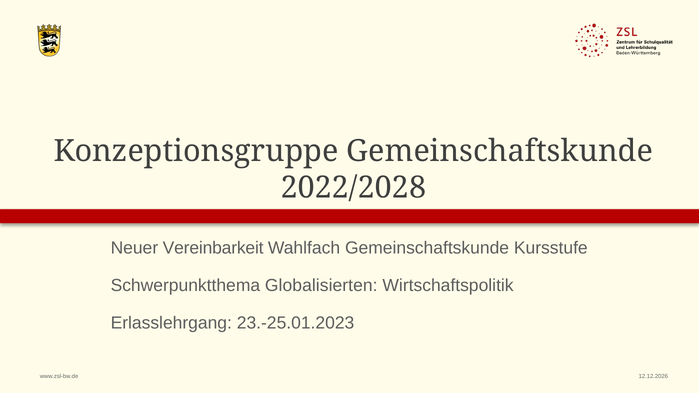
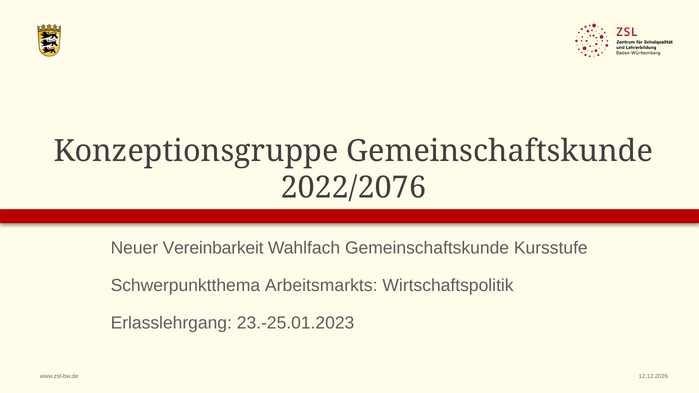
2022/2028: 2022/2028 -> 2022/2076
Globalisierten: Globalisierten -> Arbeitsmarkts
